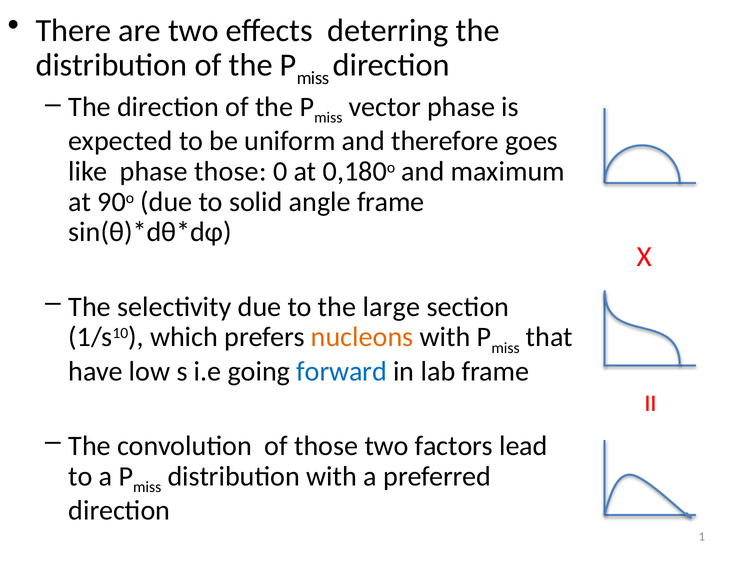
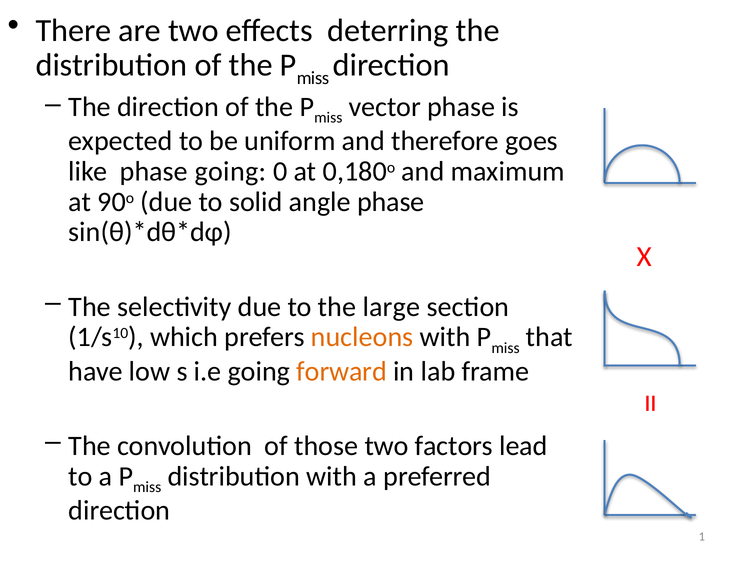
phase those: those -> going
angle frame: frame -> phase
forward colour: blue -> orange
